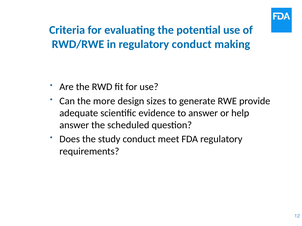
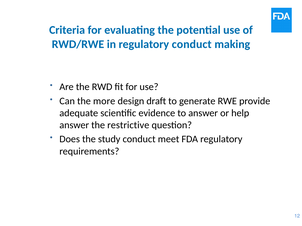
sizes: sizes -> draft
scheduled: scheduled -> restrictive
